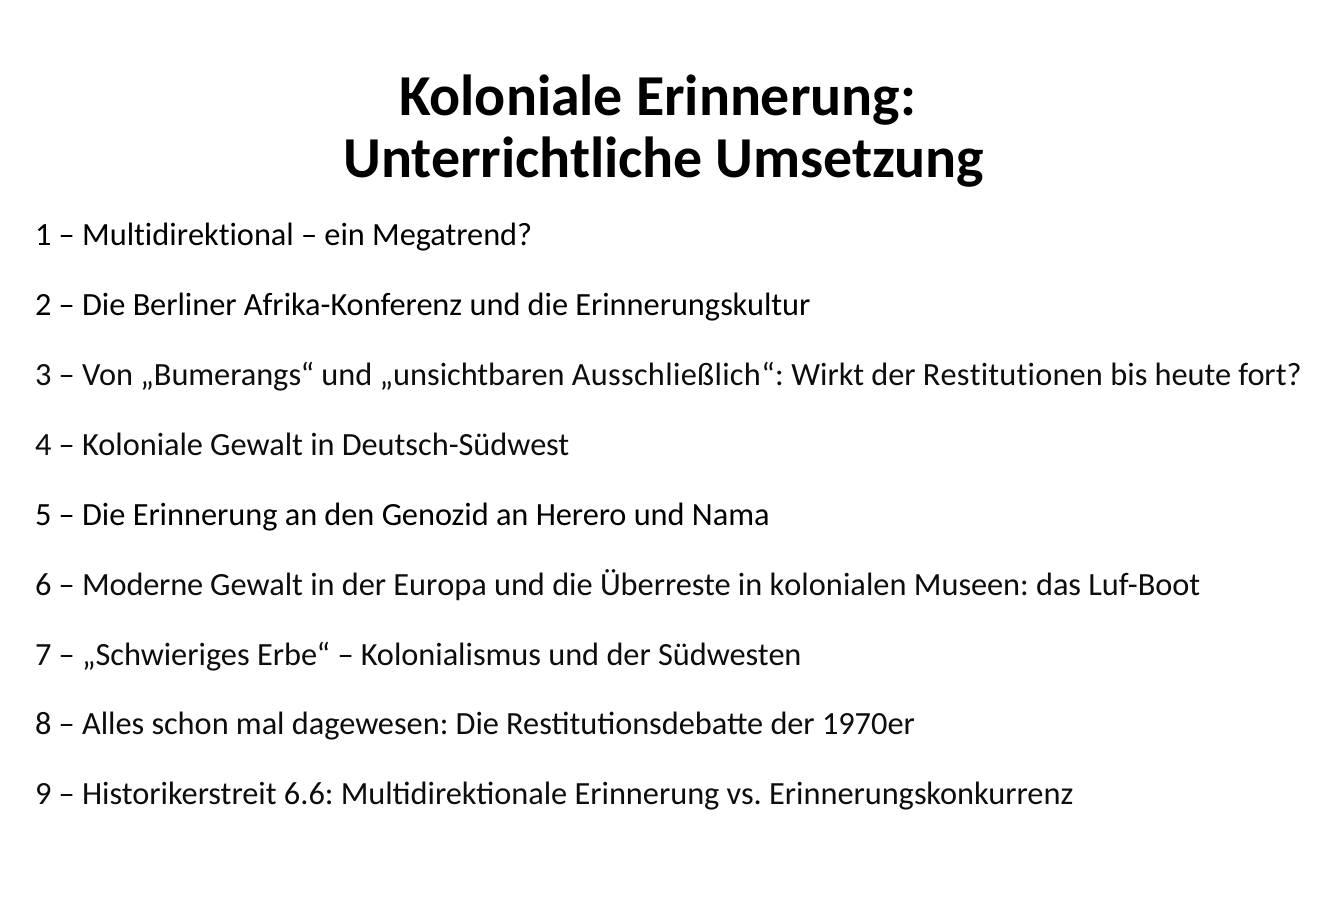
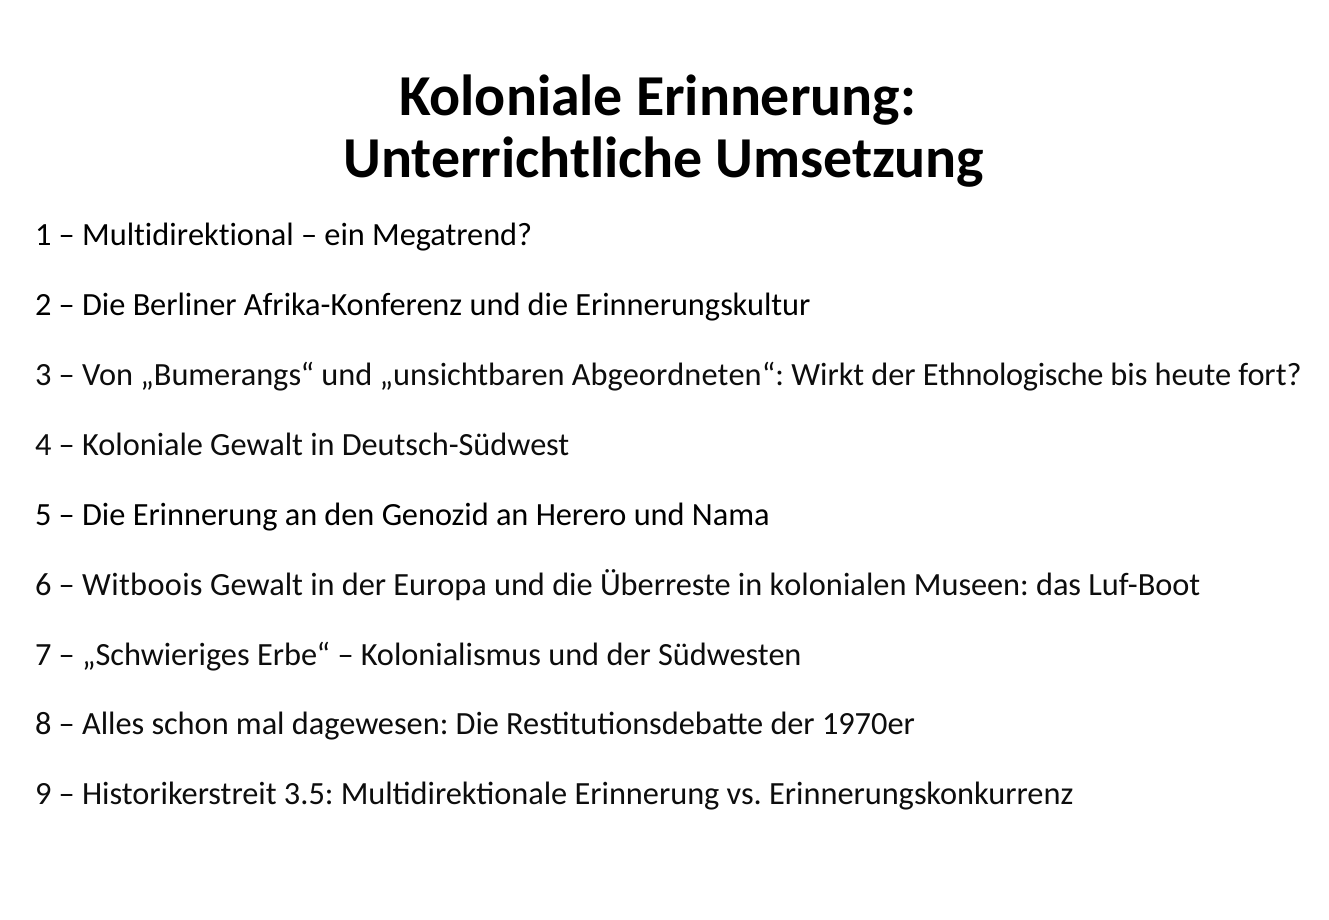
Ausschließlich“: Ausschließlich“ -> Abgeordneten“
Restitutionen: Restitutionen -> Ethnologische
Moderne: Moderne -> Witboois
6.6: 6.6 -> 3.5
